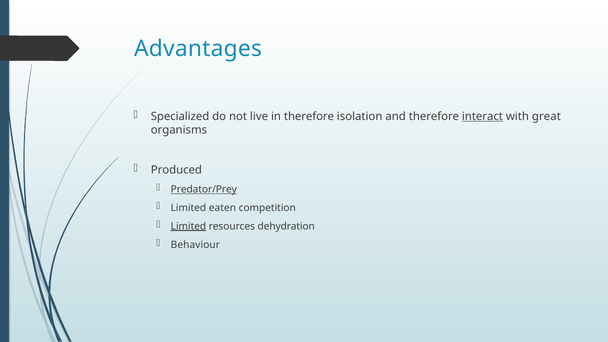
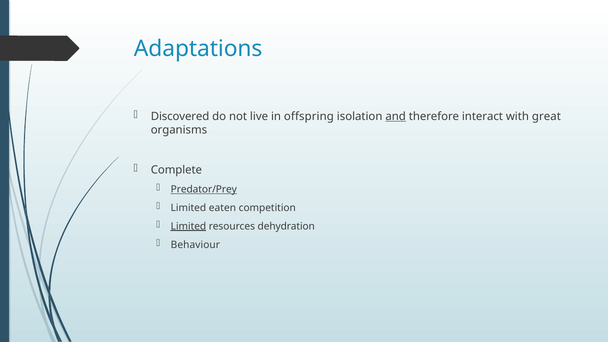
Advantages: Advantages -> Adaptations
Specialized: Specialized -> Discovered
in therefore: therefore -> offspring
and underline: none -> present
interact underline: present -> none
Produced: Produced -> Complete
